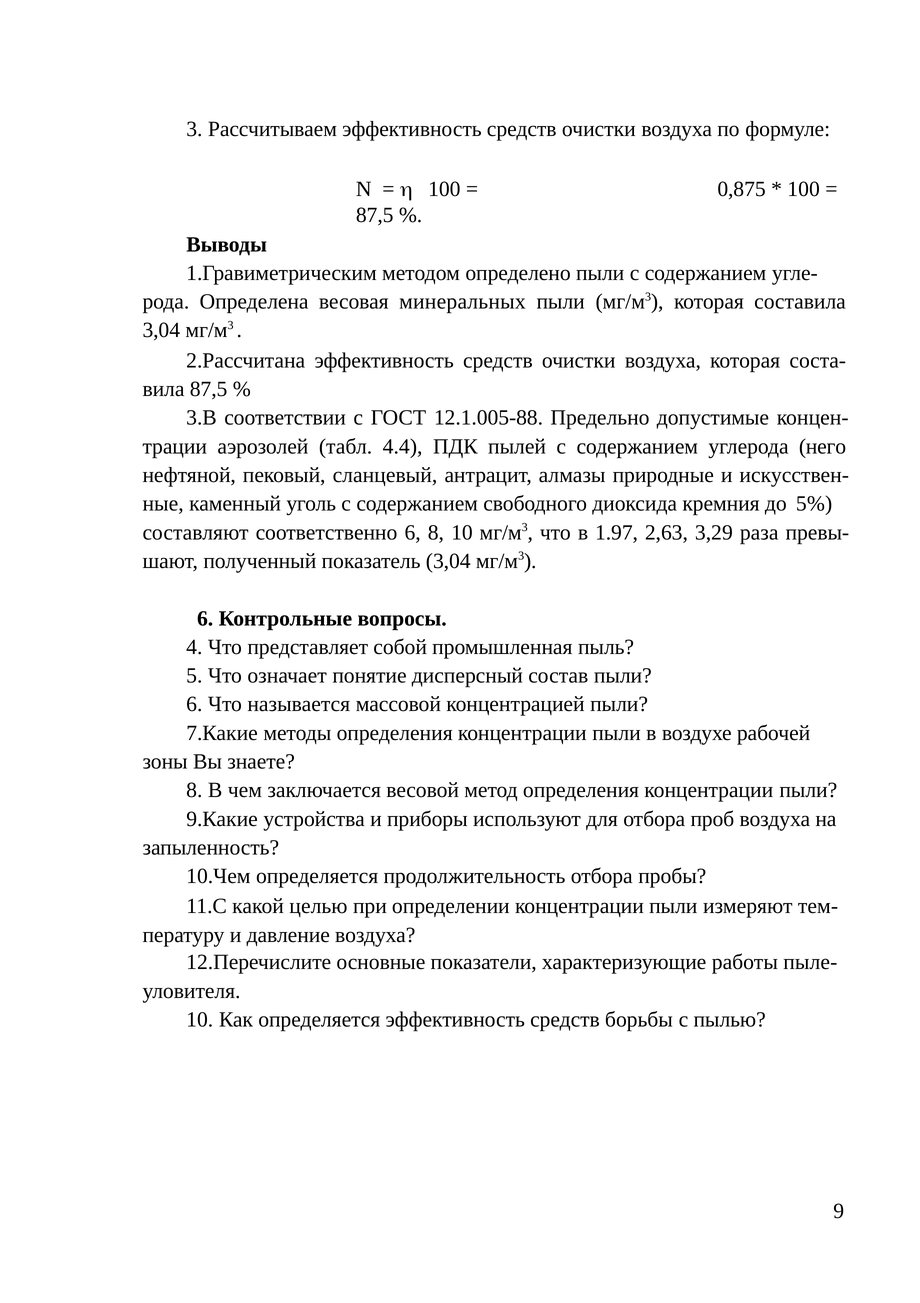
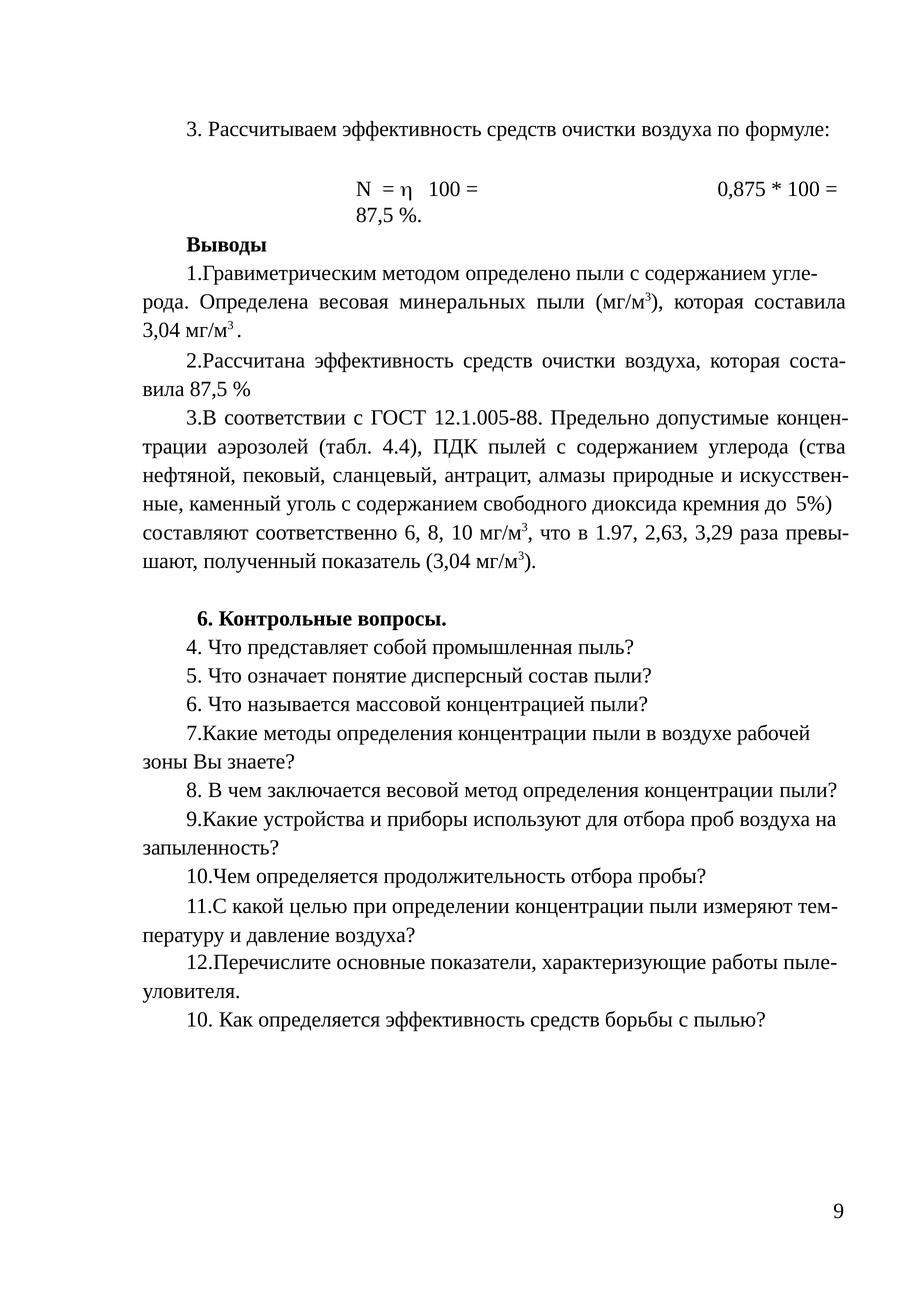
него: него -> ства
